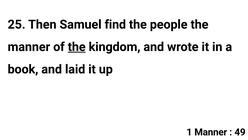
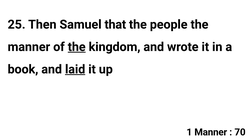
find: find -> that
laid underline: none -> present
49: 49 -> 70
